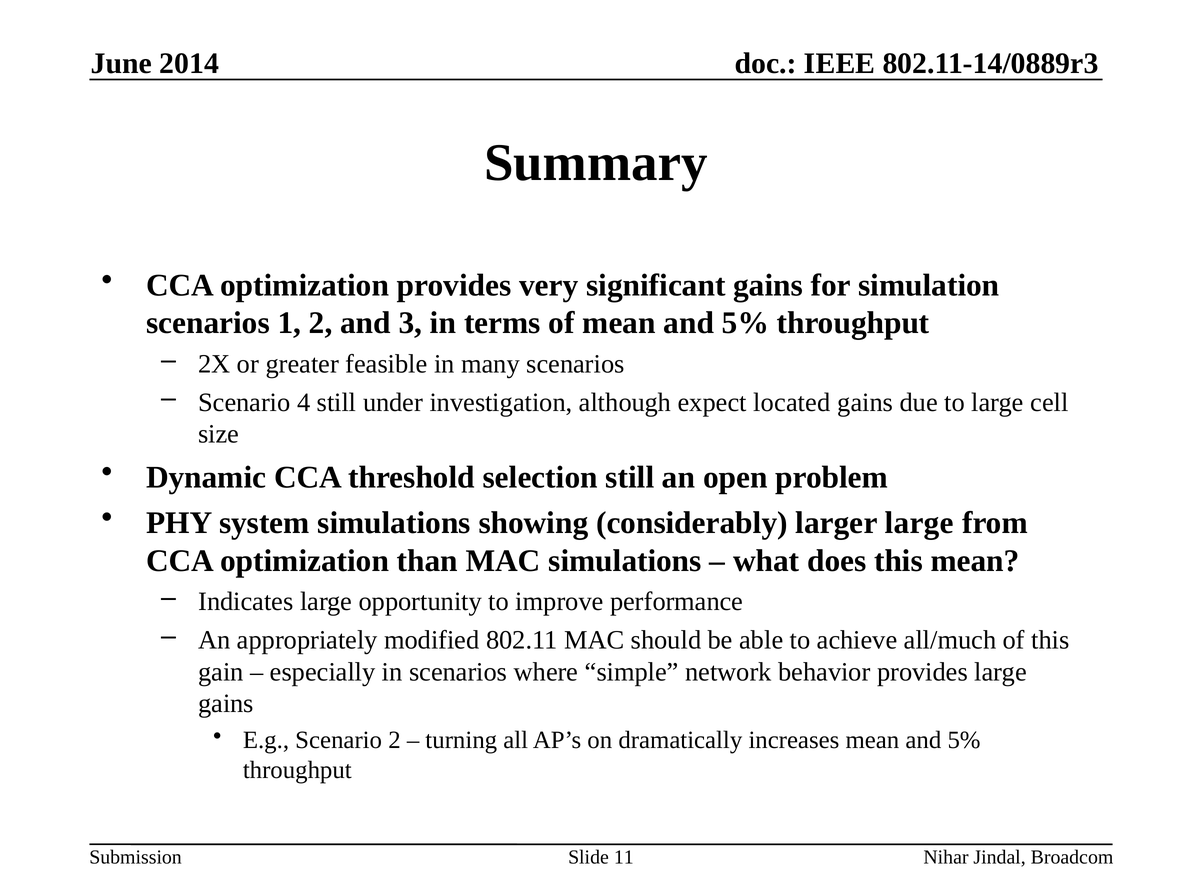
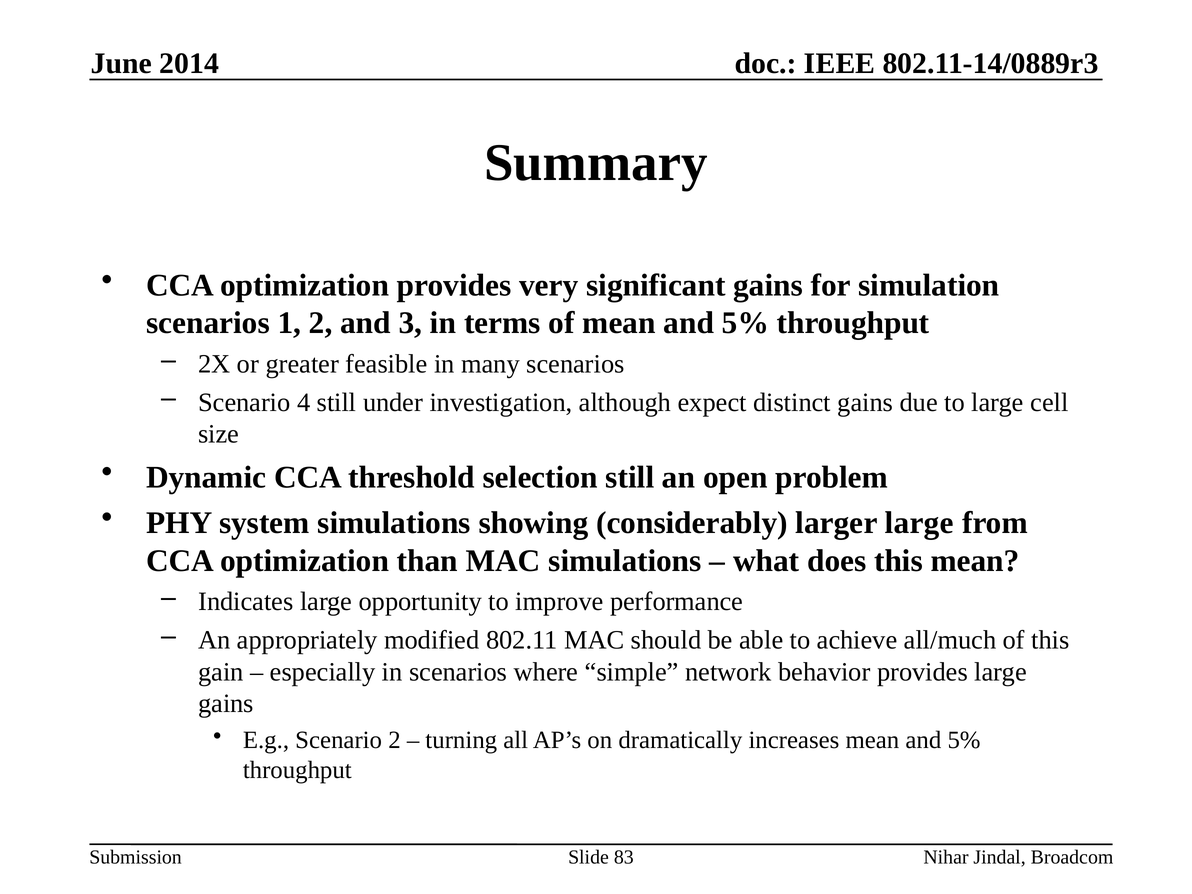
located: located -> distinct
11: 11 -> 83
